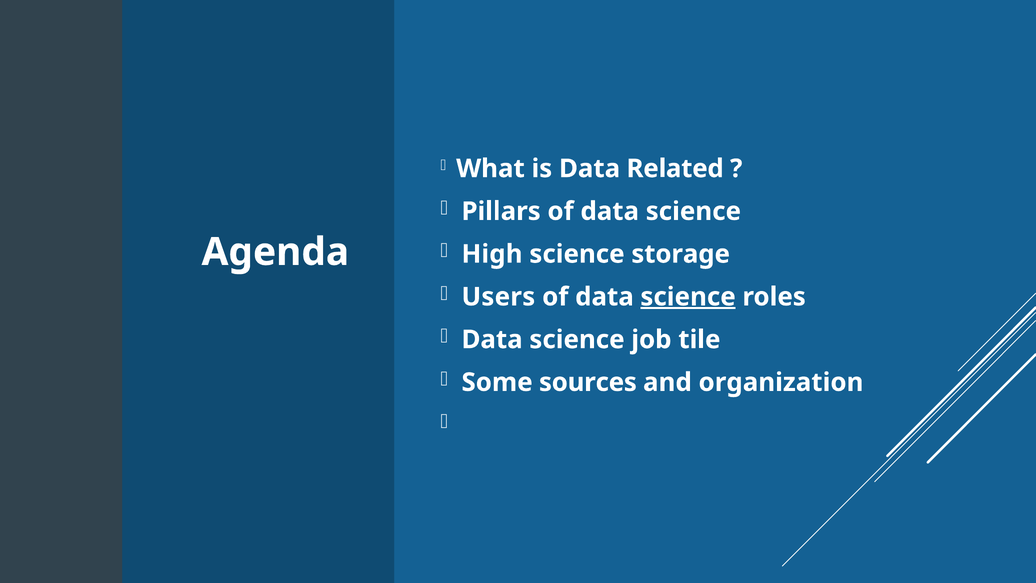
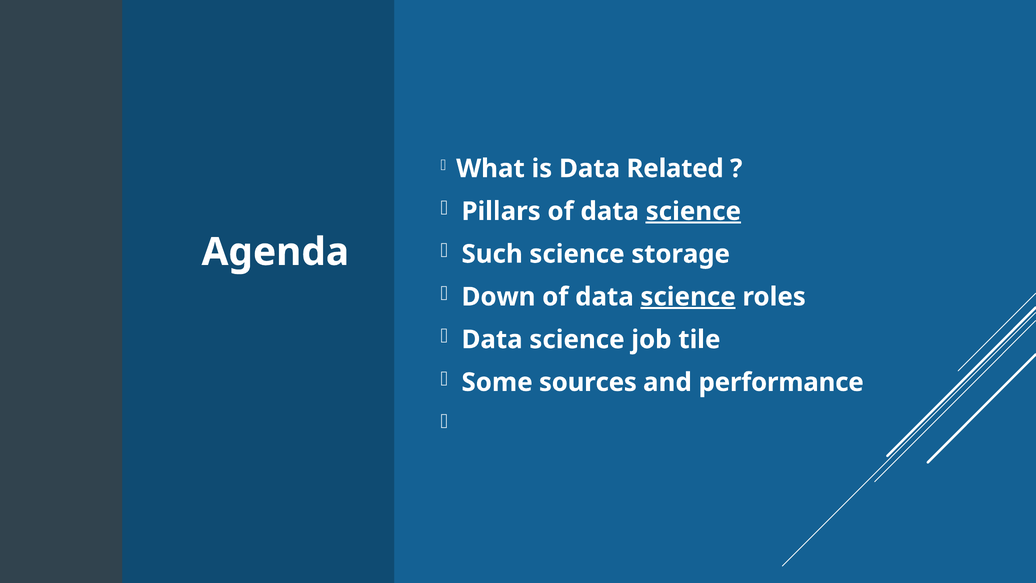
science at (693, 211) underline: none -> present
High: High -> Such
Users: Users -> Down
organization: organization -> performance
